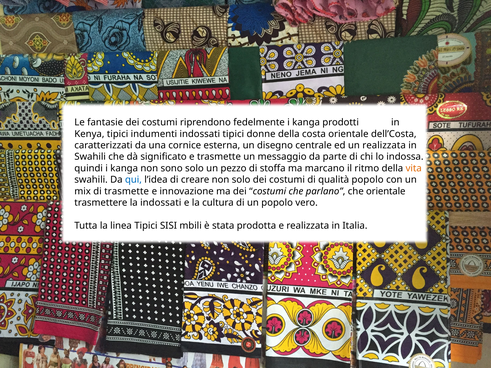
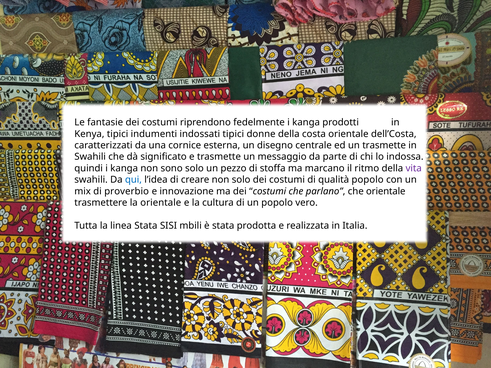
un realizzata: realizzata -> trasmette
vita colour: orange -> purple
di trasmette: trasmette -> proverbio
la indossati: indossati -> orientale
linea Tipici: Tipici -> Stata
